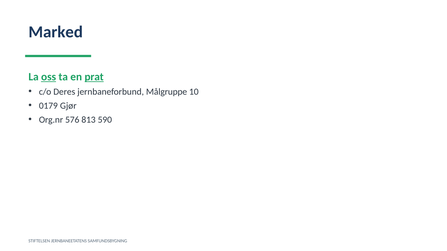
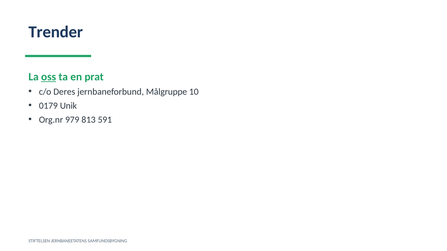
Marked: Marked -> Trender
prat underline: present -> none
Gjør: Gjør -> Unik
576: 576 -> 979
590: 590 -> 591
